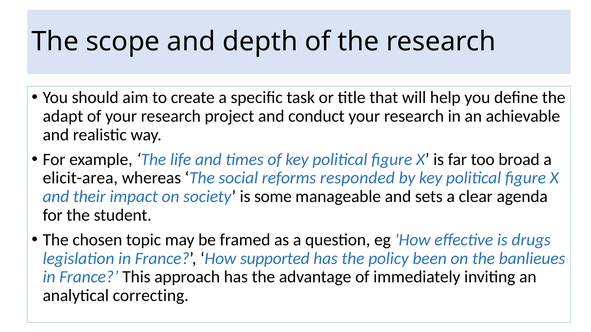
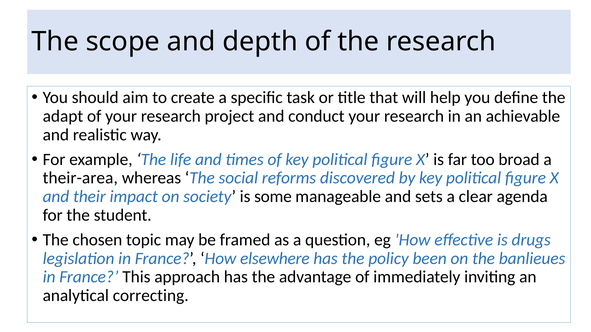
elicit-area: elicit-area -> their-area
responded: responded -> discovered
supported: supported -> elsewhere
